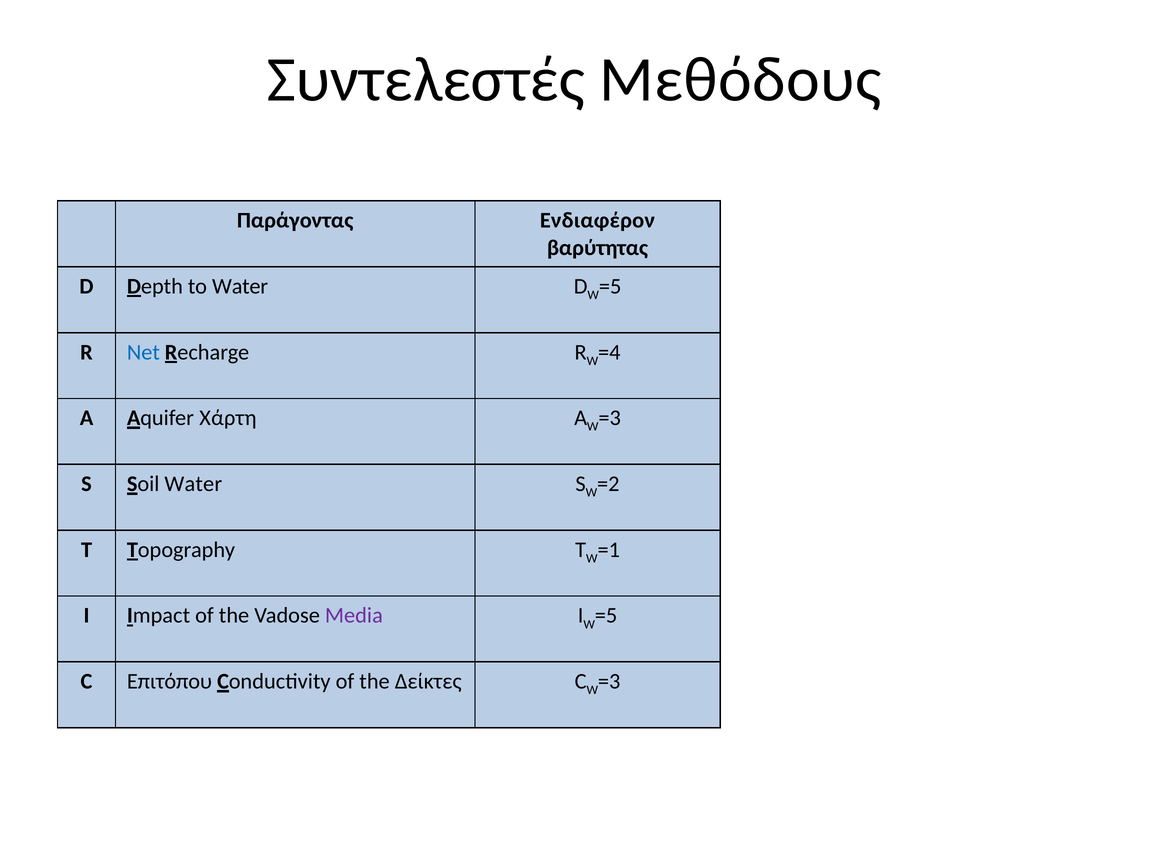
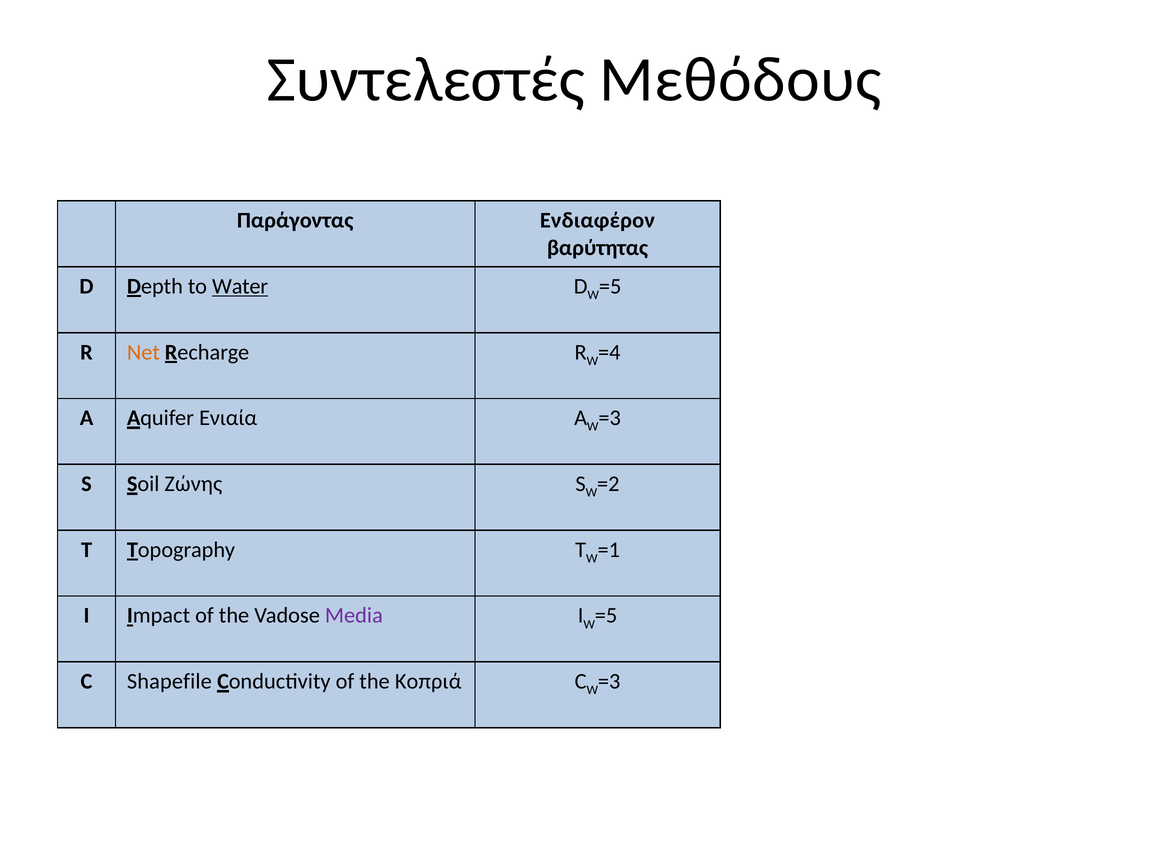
Water at (240, 287) underline: none -> present
Net colour: blue -> orange
Χάρτη: Χάρτη -> Ενιαία
Soil Water: Water -> Ζώνης
Επιτόπου: Επιτόπου -> Shapefile
Δείκτες: Δείκτες -> Κοπριά
